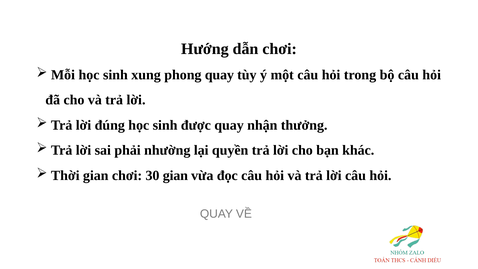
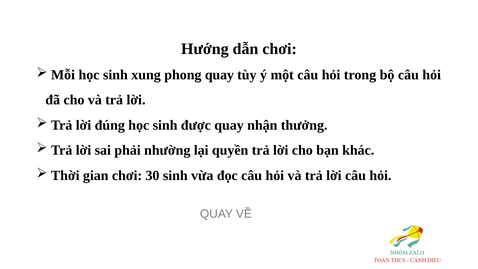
30 gian: gian -> sinh
